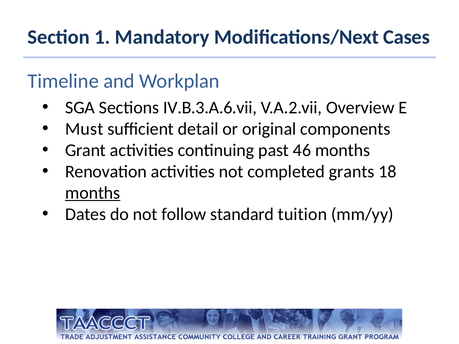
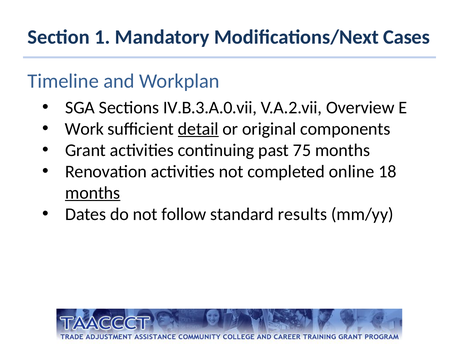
IV.B.3.A.6.vii: IV.B.3.A.6.vii -> IV.B.3.A.0.vii
Must: Must -> Work
detail underline: none -> present
46: 46 -> 75
grants: grants -> online
tuition: tuition -> results
